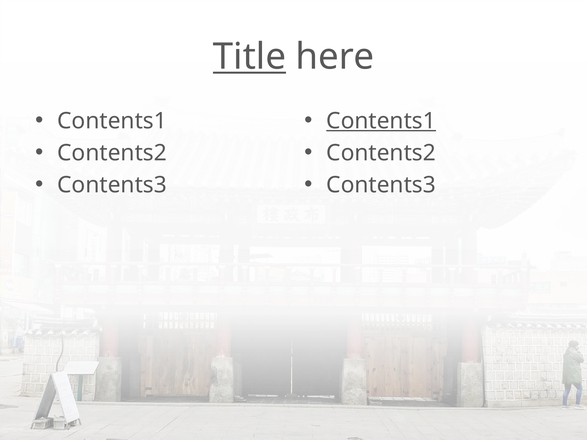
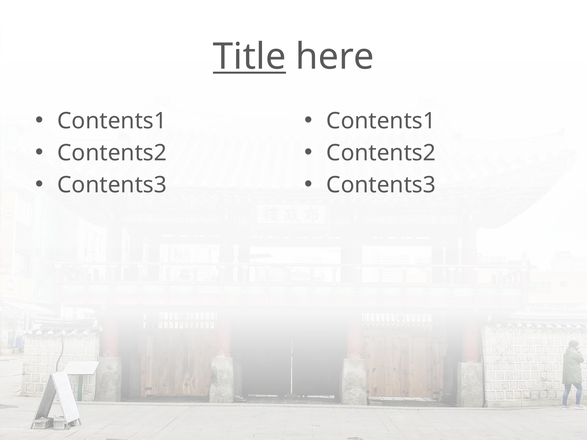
Contents1 at (381, 121) underline: present -> none
